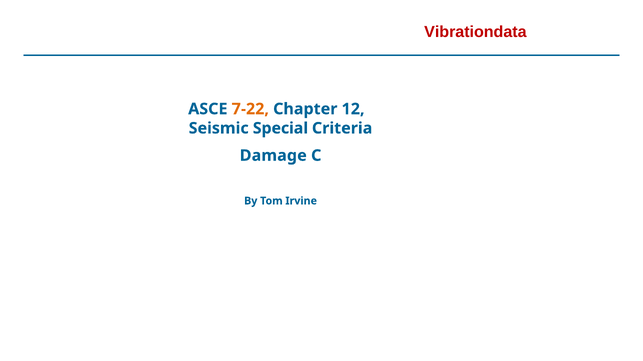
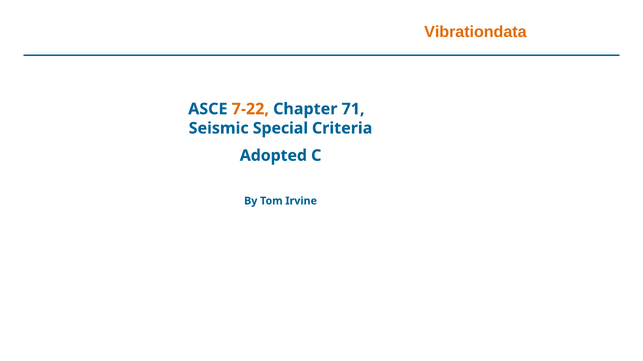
Vibrationdata colour: red -> orange
12: 12 -> 71
Damage: Damage -> Adopted
